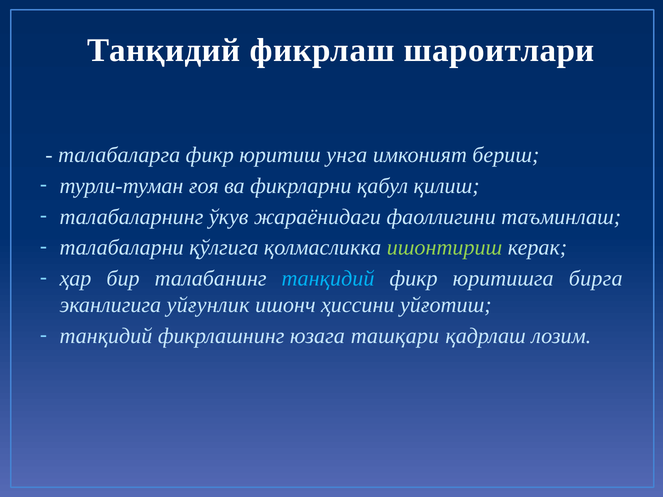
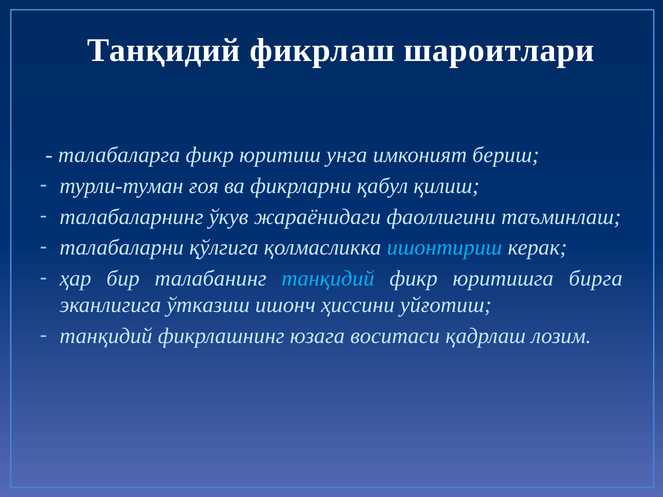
ишонтириш colour: light green -> light blue
уйғунлик: уйғунлик -> ўтказиш
ташқари: ташқари -> воситаси
